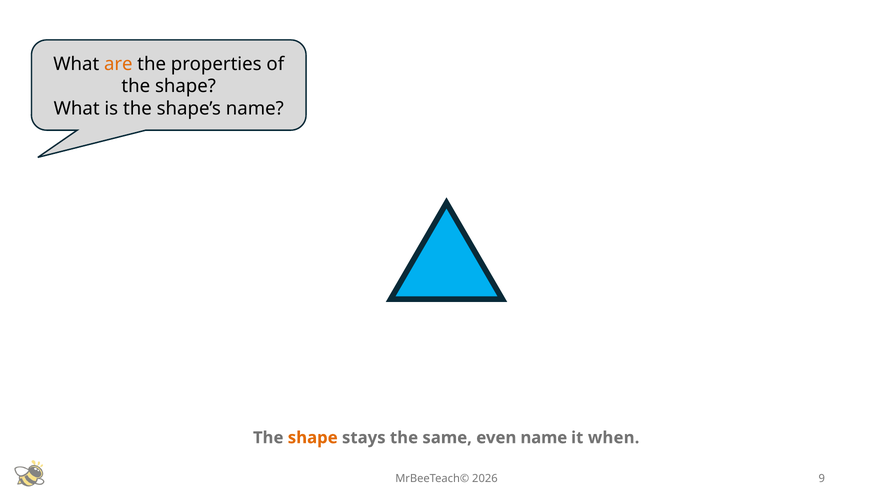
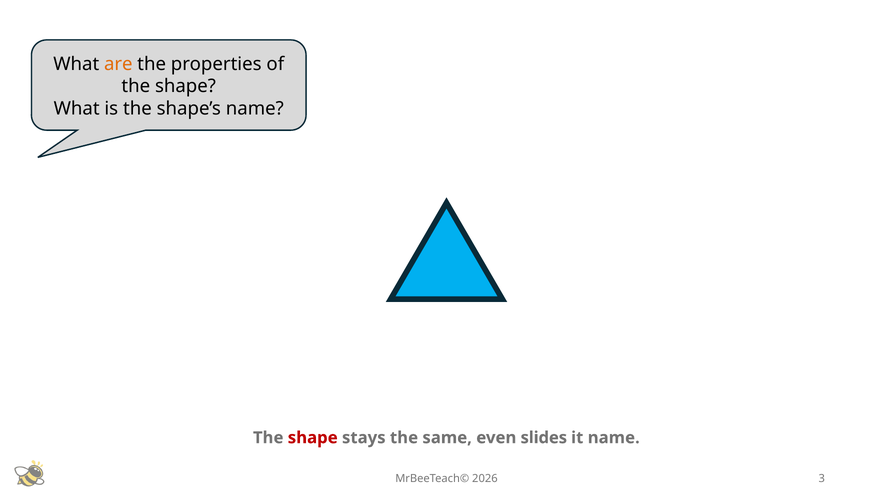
shape at (313, 438) colour: orange -> red
even name: name -> slides
it when: when -> name
9: 9 -> 3
